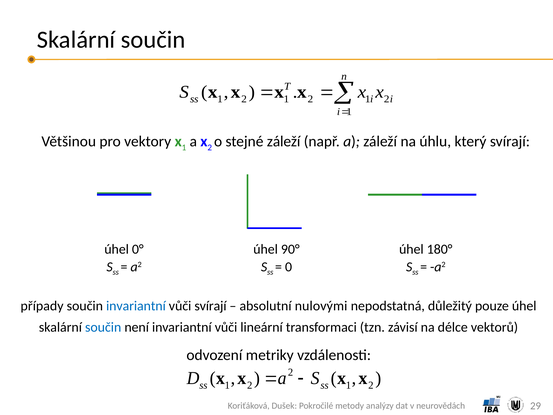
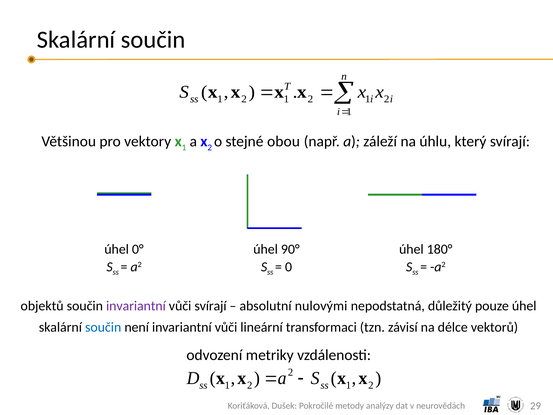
stejné záleží: záleží -> obou
případy: případy -> objektů
invariantní at (136, 306) colour: blue -> purple
